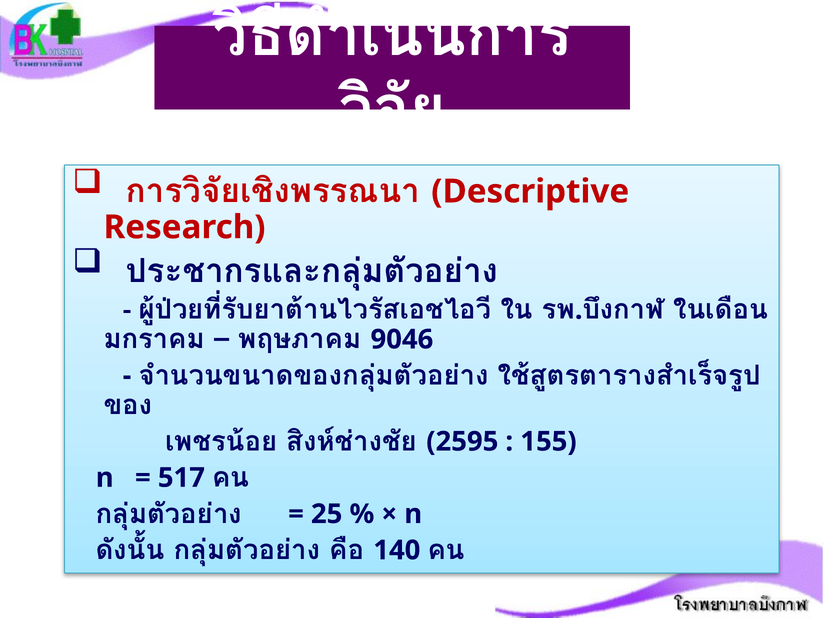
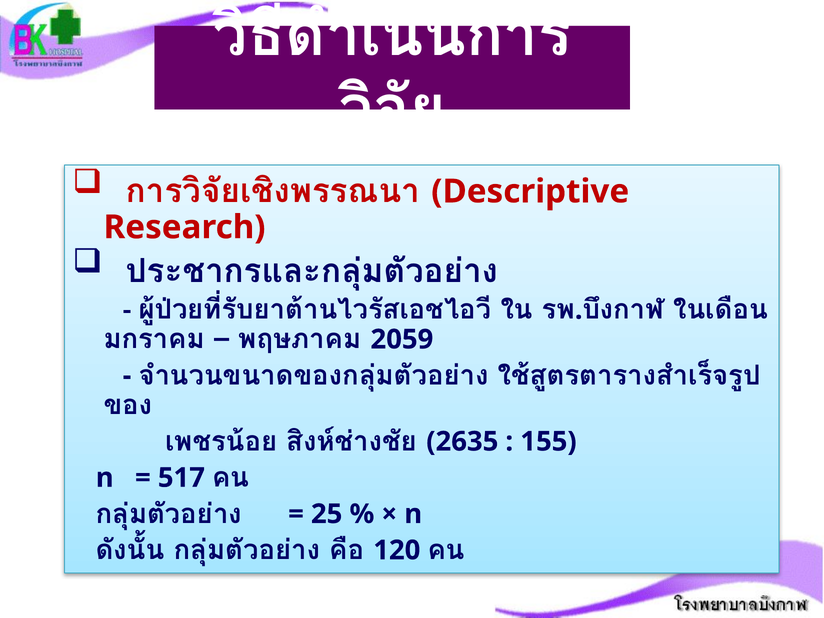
9046: 9046 -> 2059
2595: 2595 -> 2635
140: 140 -> 120
